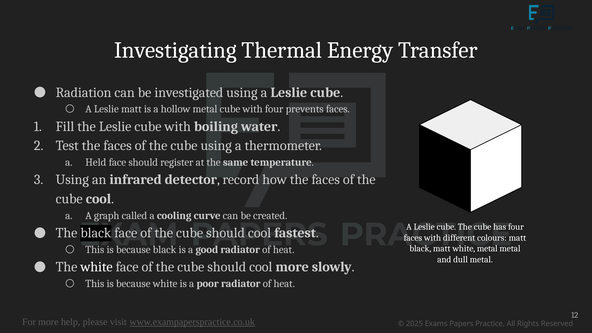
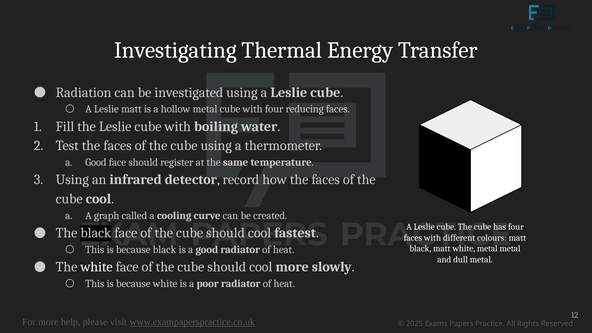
prevents: prevents -> reducing
Held at (96, 162): Held -> Good
